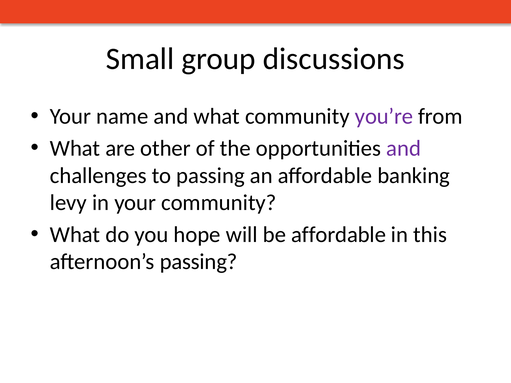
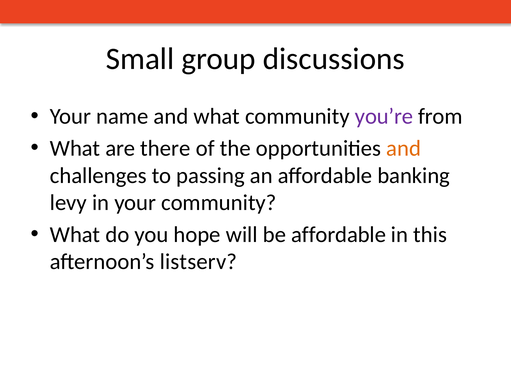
other: other -> there
and at (404, 148) colour: purple -> orange
afternoon’s passing: passing -> listserv
